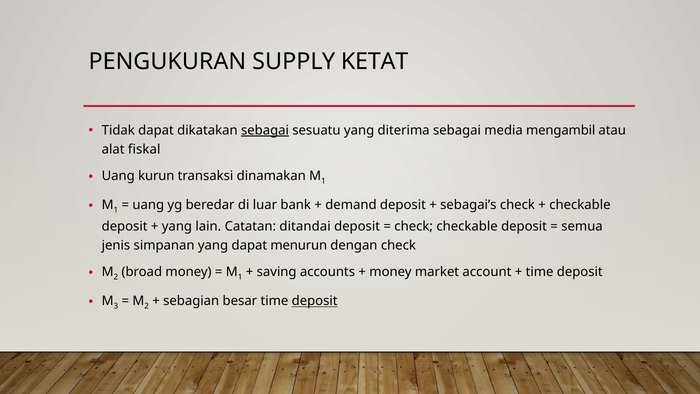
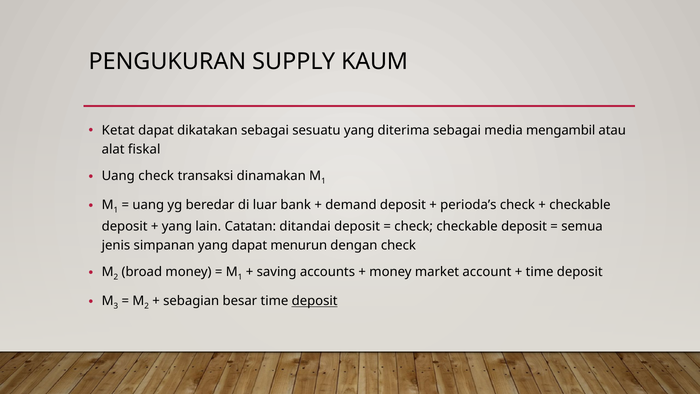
KETAT: KETAT -> KAUM
Tidak: Tidak -> Ketat
sebagai at (265, 130) underline: present -> none
Uang kurun: kurun -> check
sebagai’s: sebagai’s -> perioda’s
